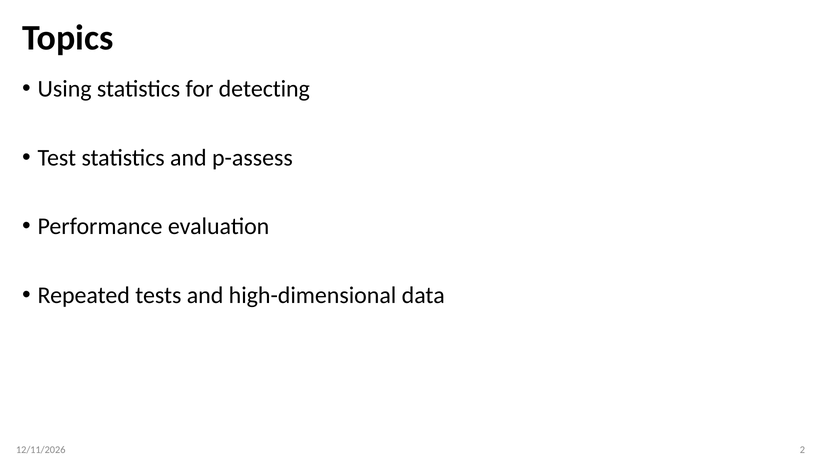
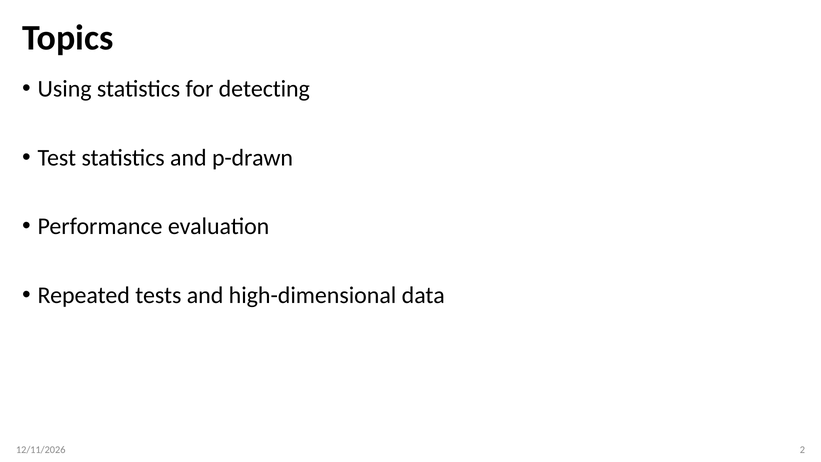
p-assess: p-assess -> p-drawn
